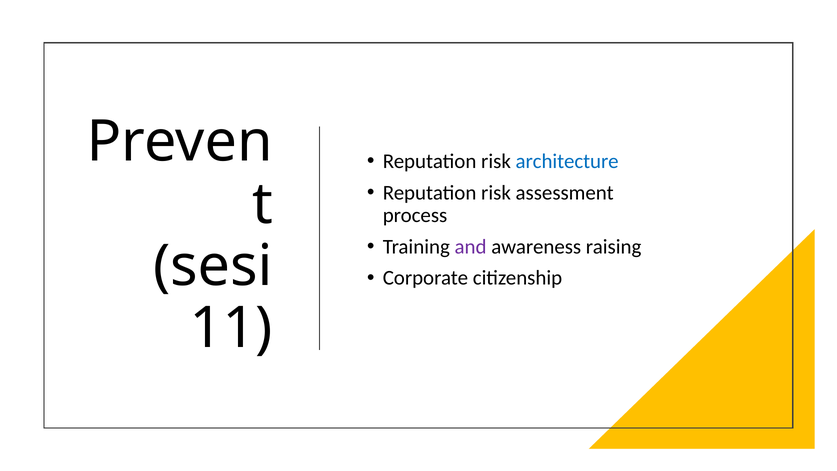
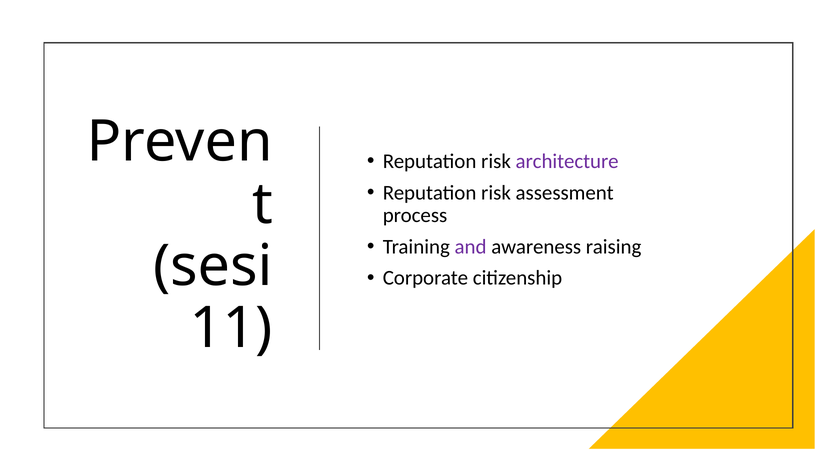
architecture colour: blue -> purple
